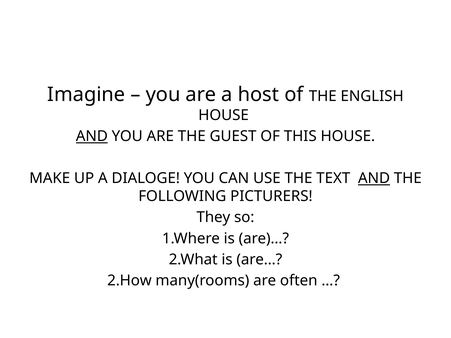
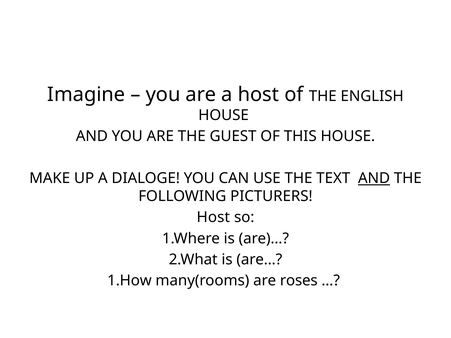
AND at (92, 136) underline: present -> none
They at (213, 218): They -> Host
2.How: 2.How -> 1.How
often: often -> roses
